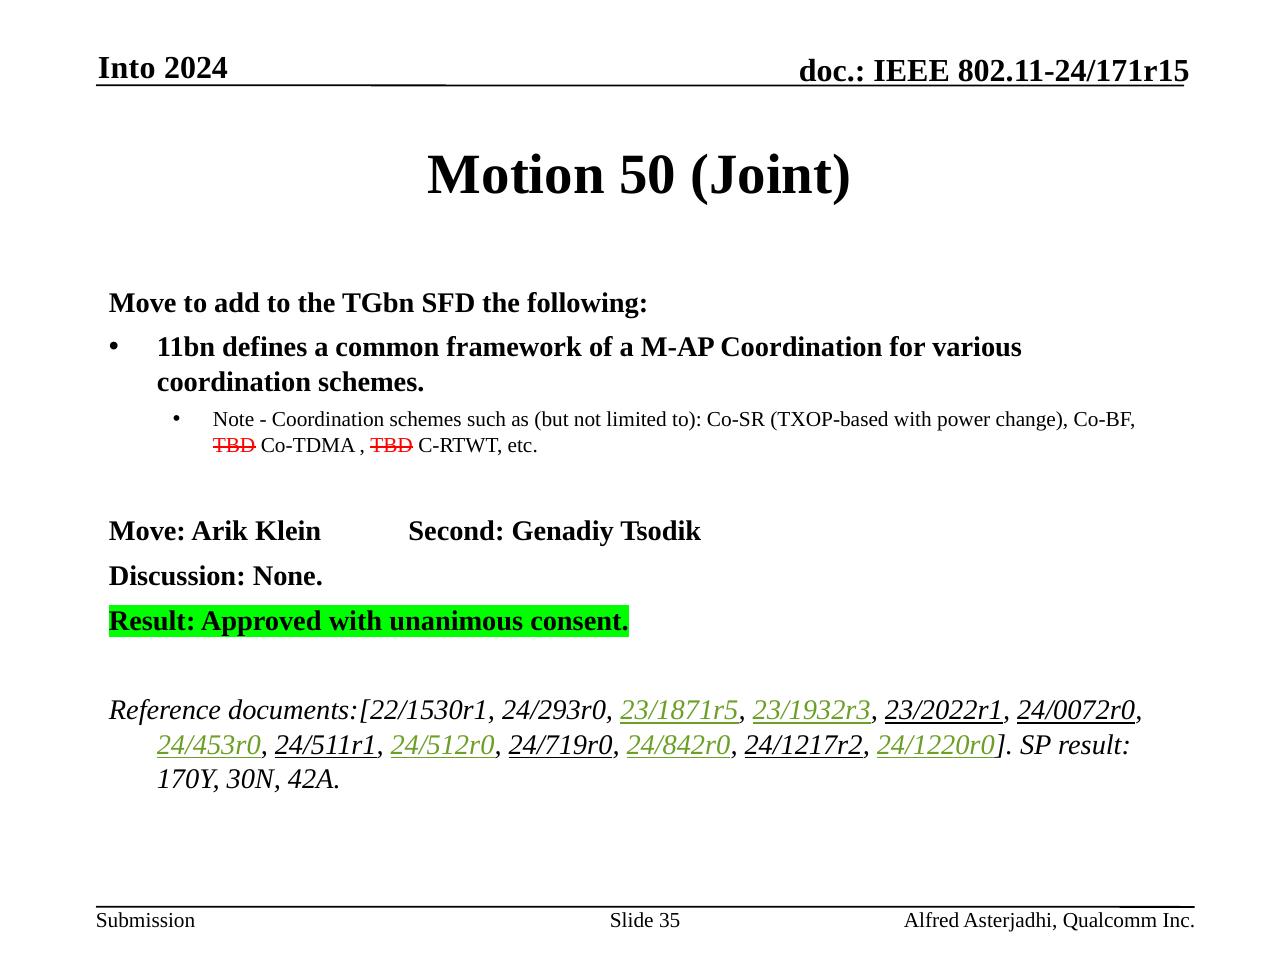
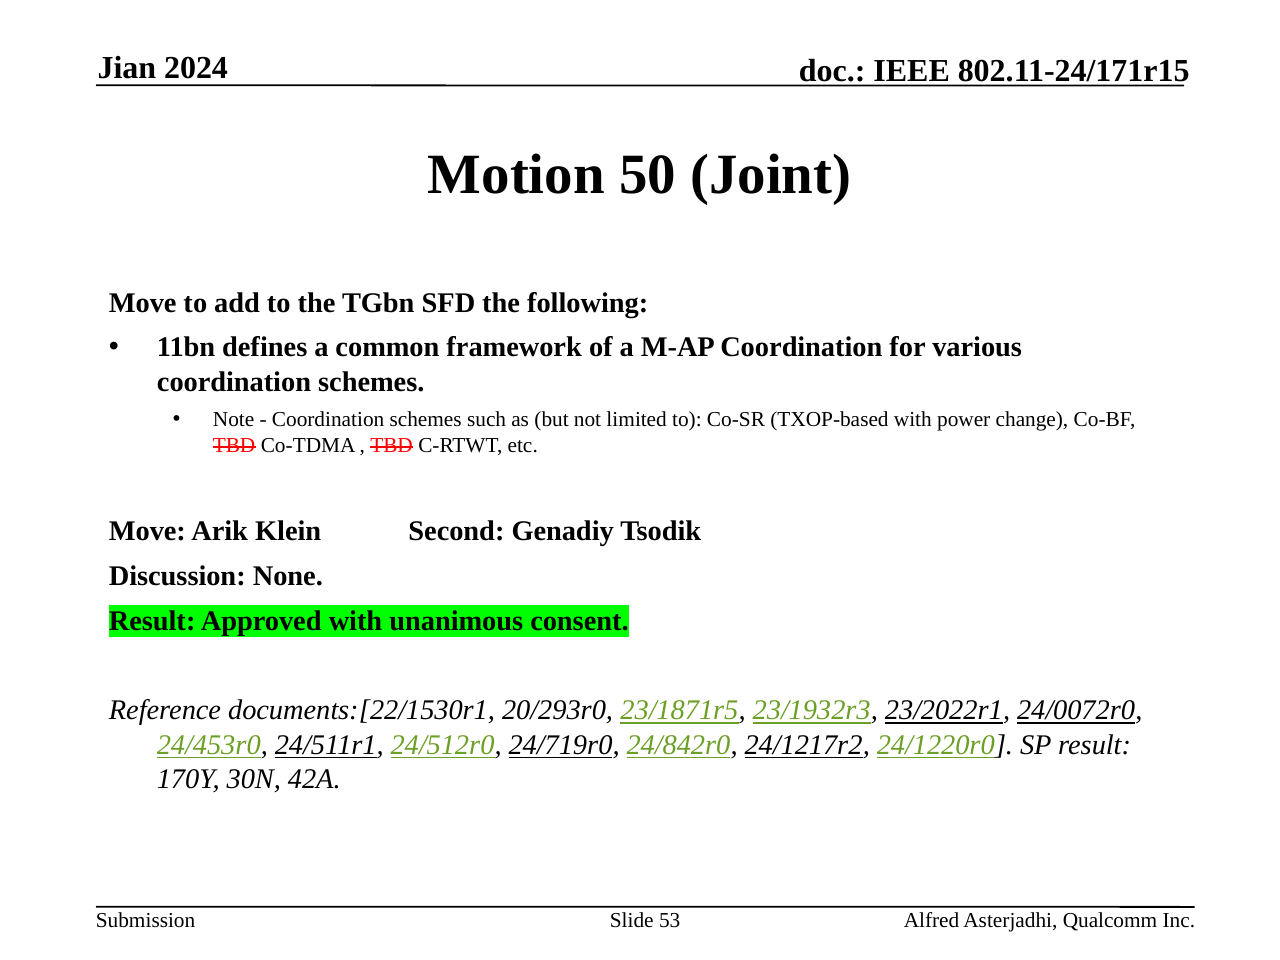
Into: Into -> Jian
24/293r0: 24/293r0 -> 20/293r0
35: 35 -> 53
